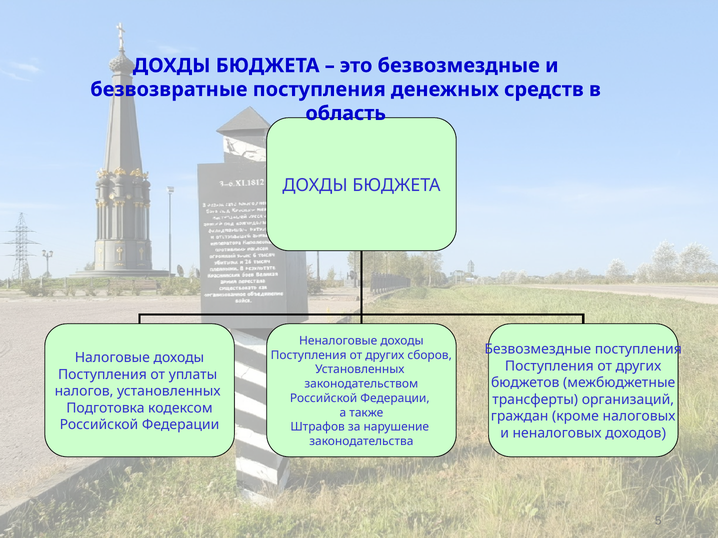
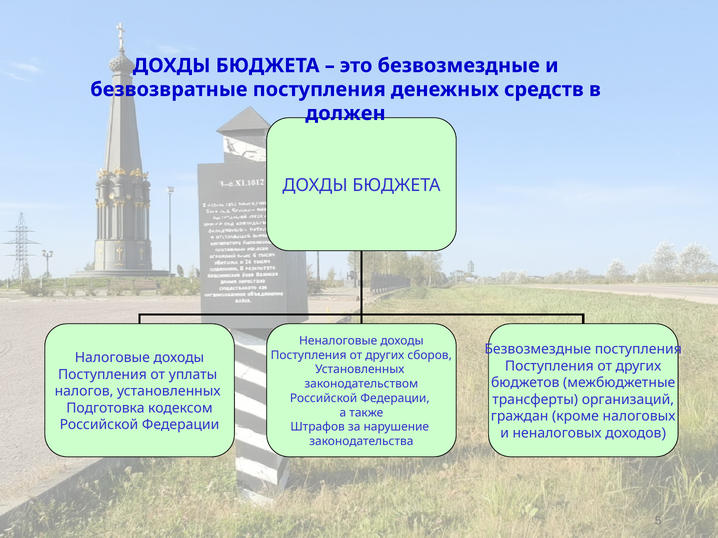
область: область -> должен
